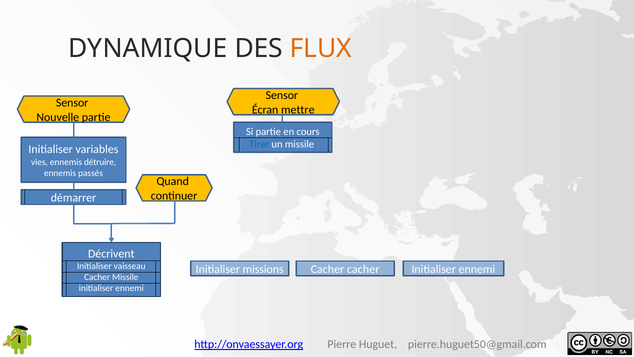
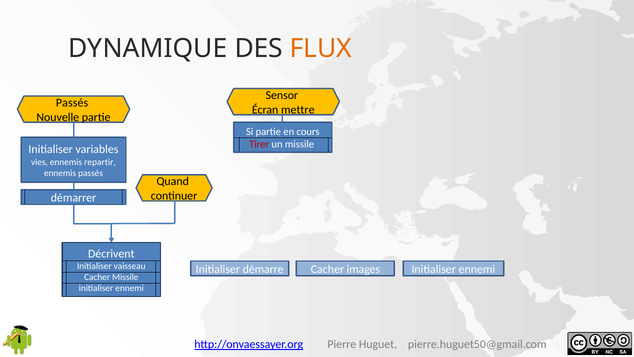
Sensor at (72, 103): Sensor -> Passés
Tirer colour: blue -> red
détruire: détruire -> repartir
missions: missions -> démarre
Cacher cacher: cacher -> images
